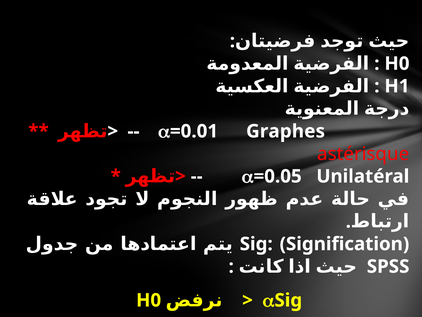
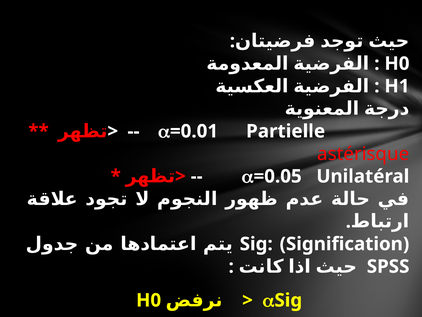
Graphes: Graphes -> Partielle
